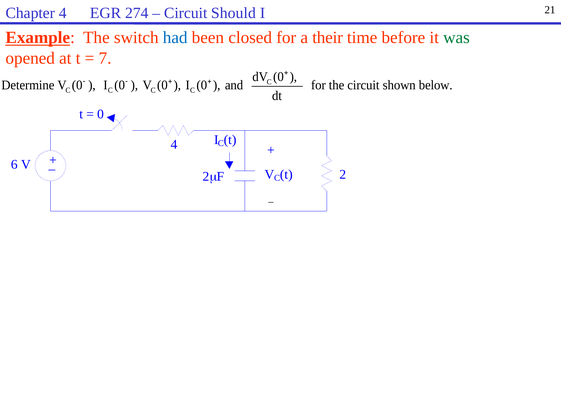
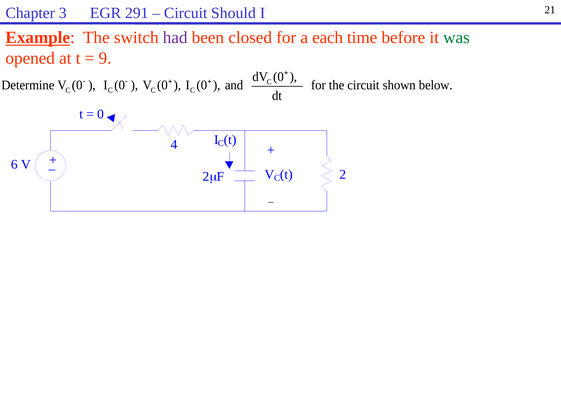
Chapter 4: 4 -> 3
274: 274 -> 291
had colour: blue -> purple
their: their -> each
7: 7 -> 9
